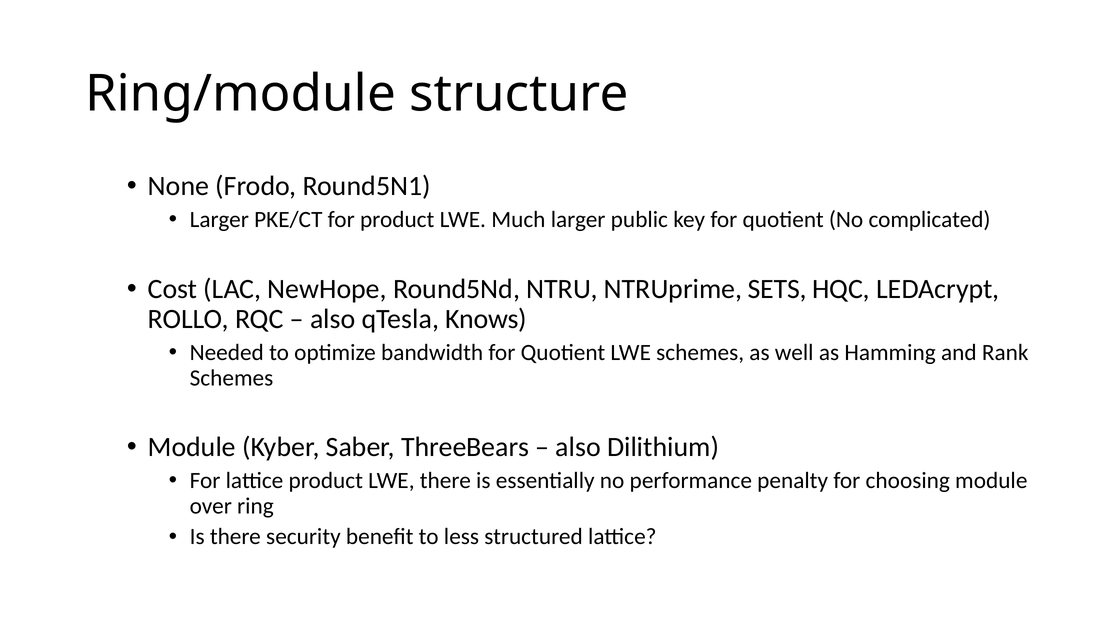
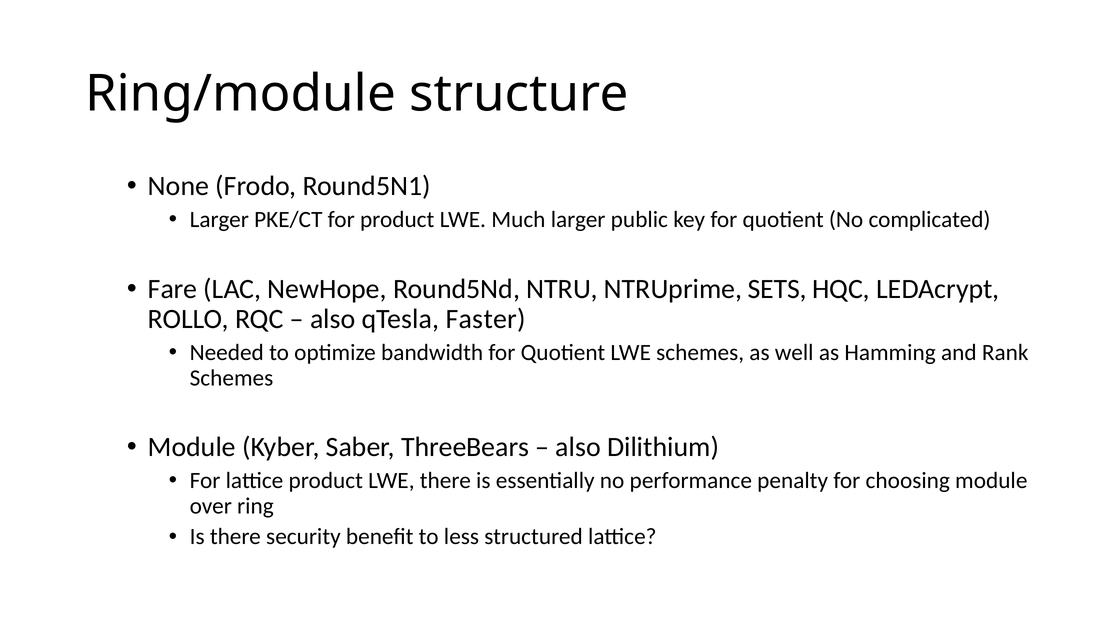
Cost: Cost -> Fare
Knows: Knows -> Faster
